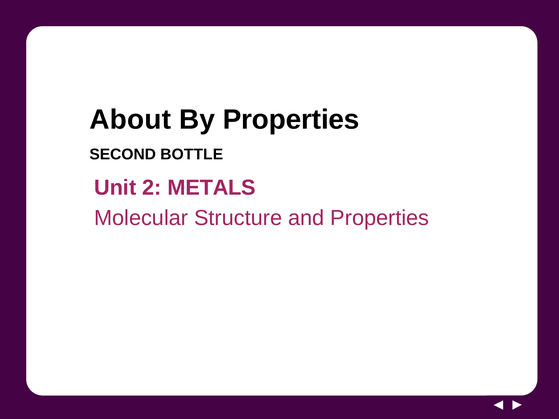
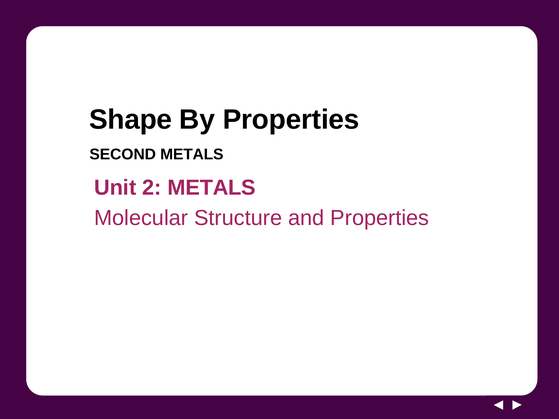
About: About -> Shape
SECOND BOTTLE: BOTTLE -> METALS
